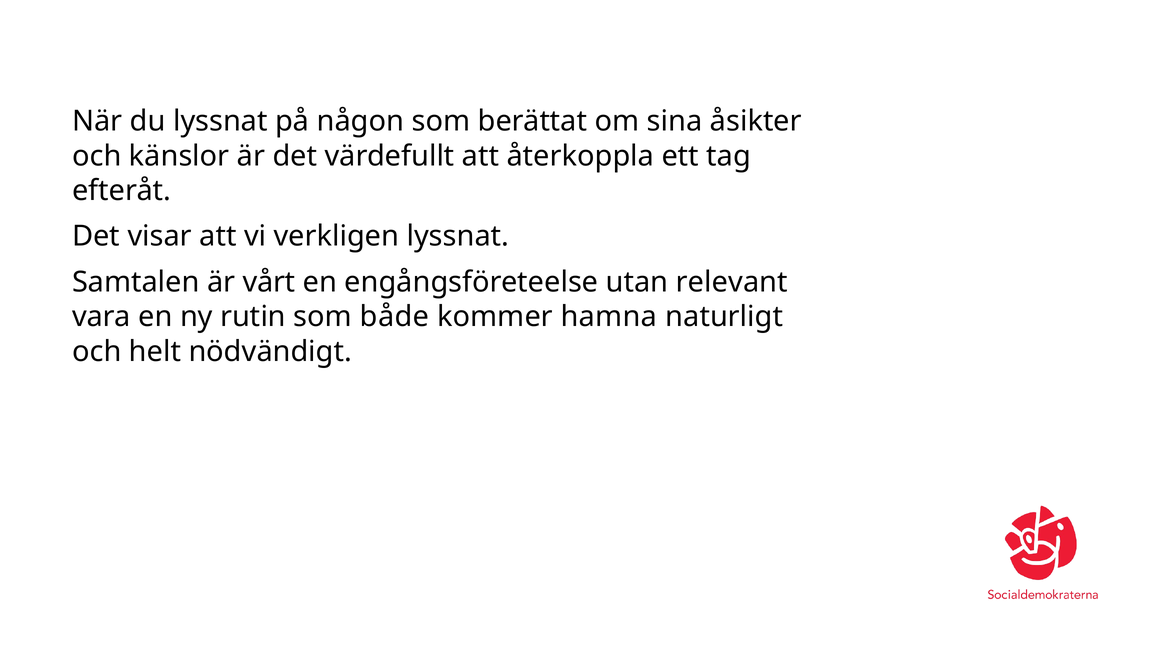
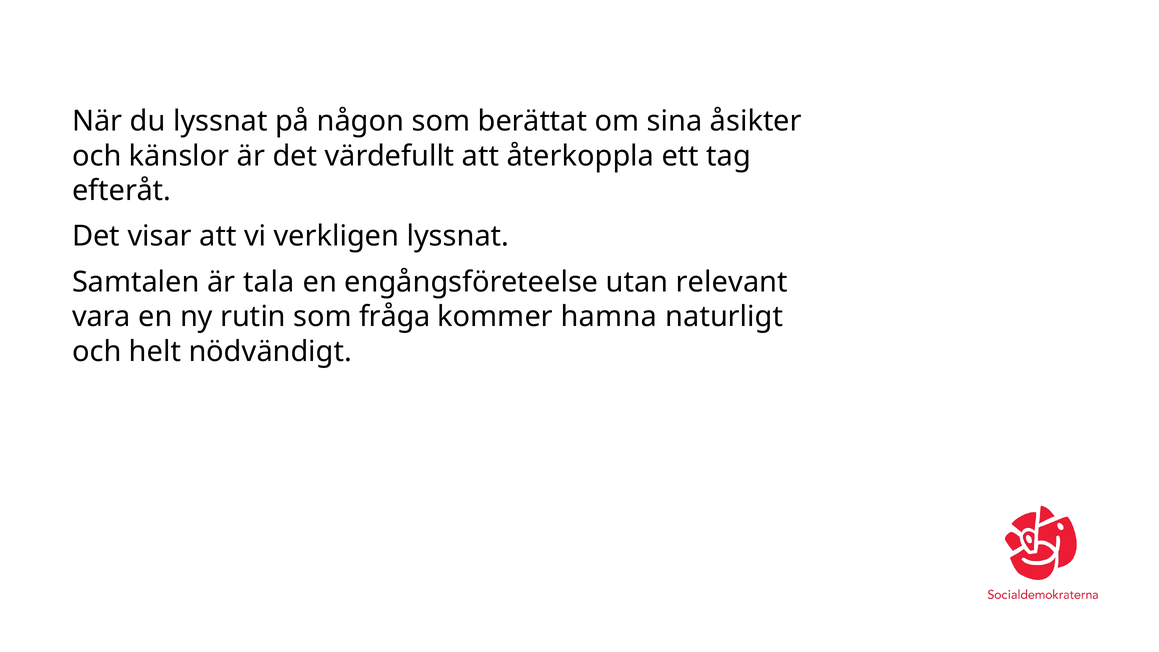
vårt: vårt -> tala
både: både -> fråga
